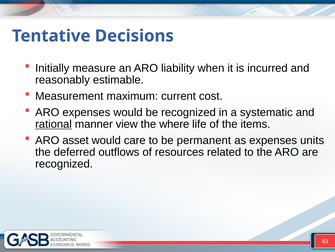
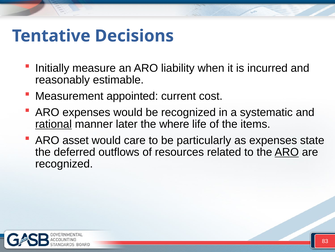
maximum: maximum -> appointed
view: view -> later
permanent: permanent -> particularly
units: units -> state
ARO at (287, 152) underline: none -> present
